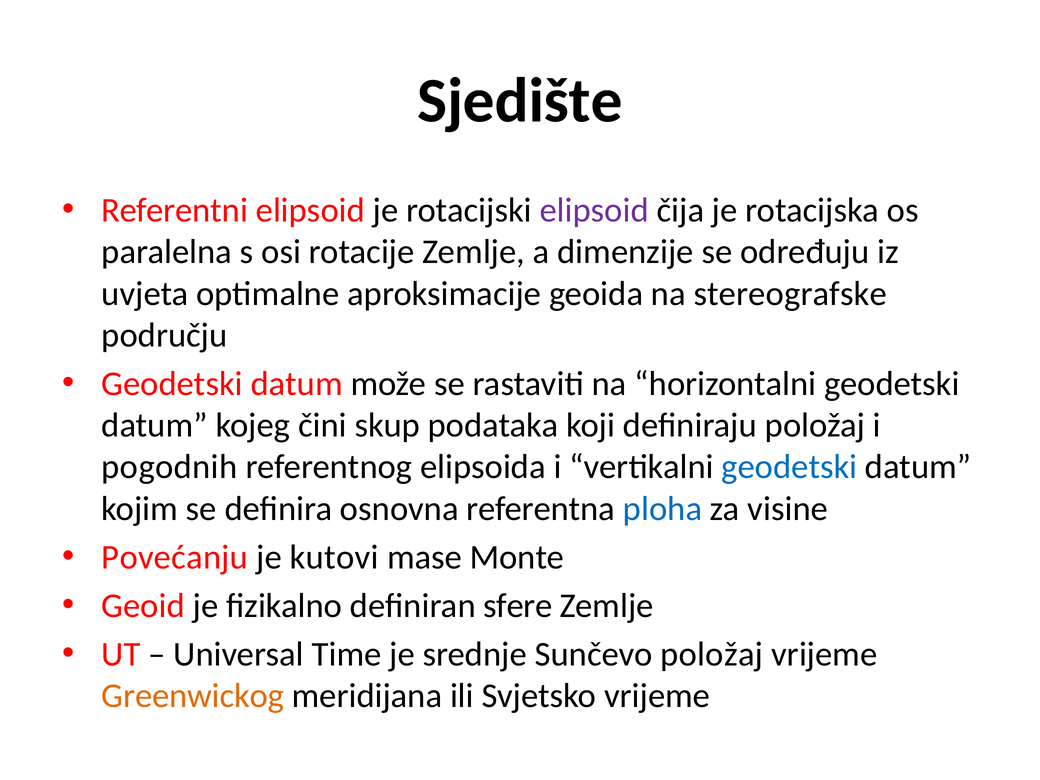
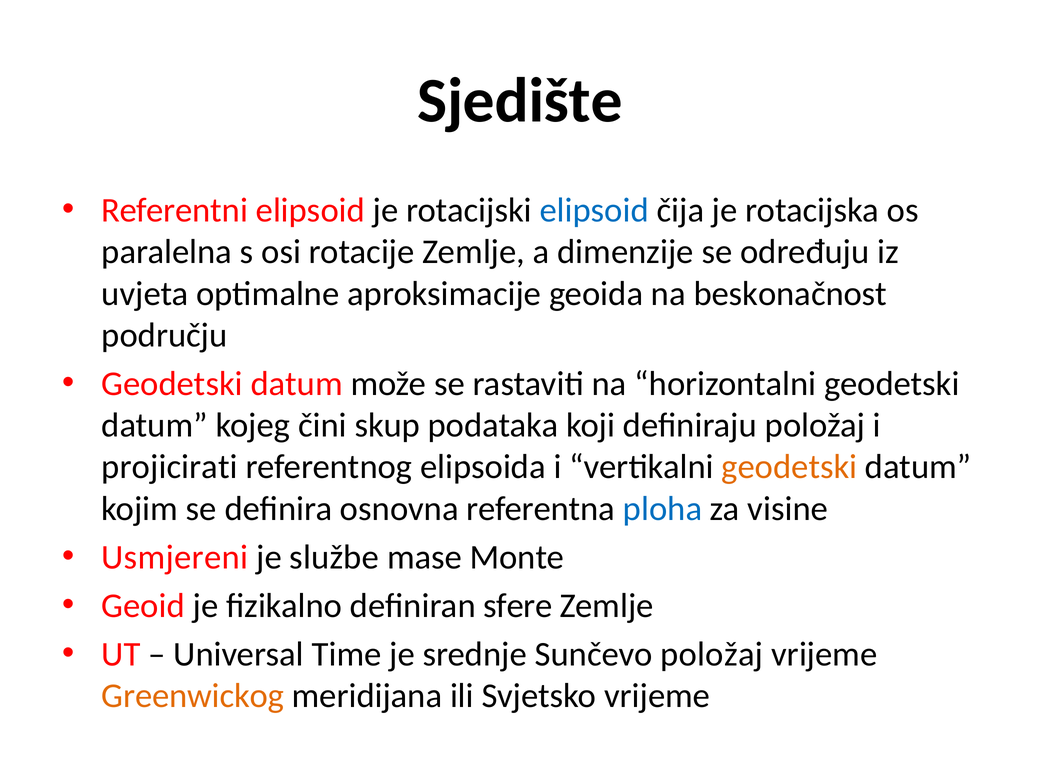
elipsoid at (594, 210) colour: purple -> blue
stereografske: stereografske -> beskonačnost
pogodnih: pogodnih -> projicirati
geodetski at (789, 467) colour: blue -> orange
Povećanju: Povećanju -> Usmjereni
kutovi: kutovi -> službe
